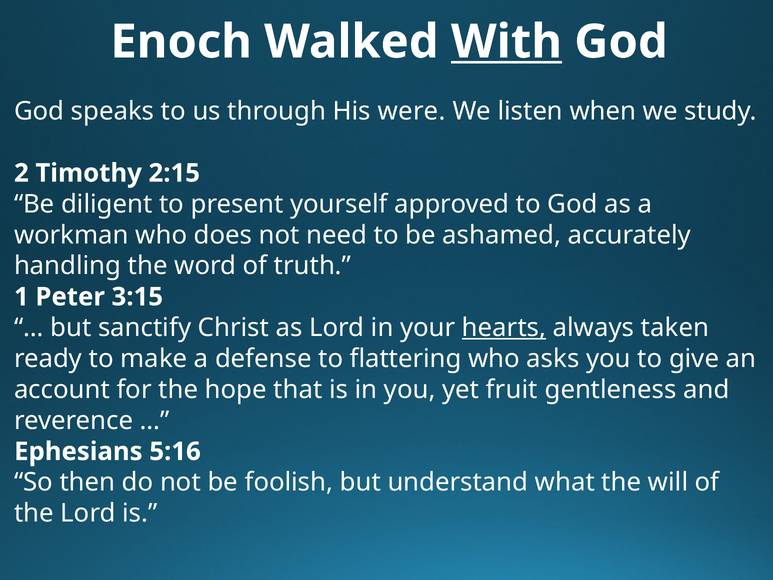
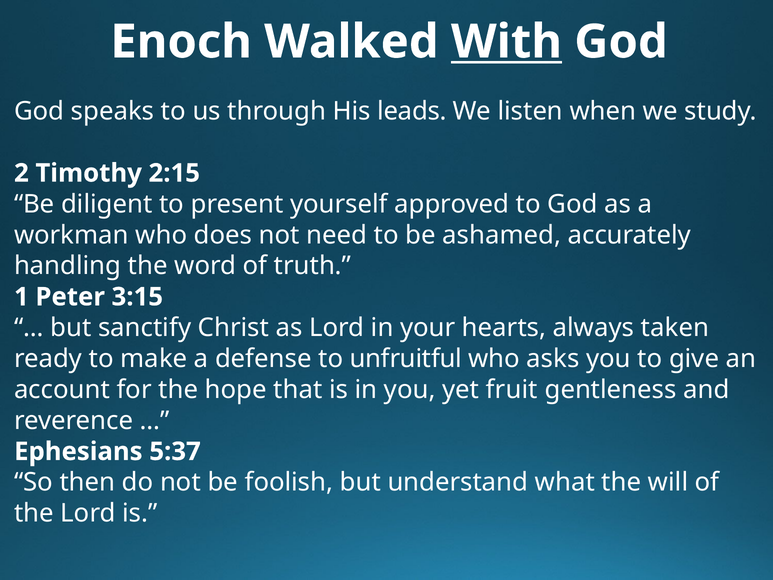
were: were -> leads
hearts underline: present -> none
flattering: flattering -> unfruitful
5:16: 5:16 -> 5:37
